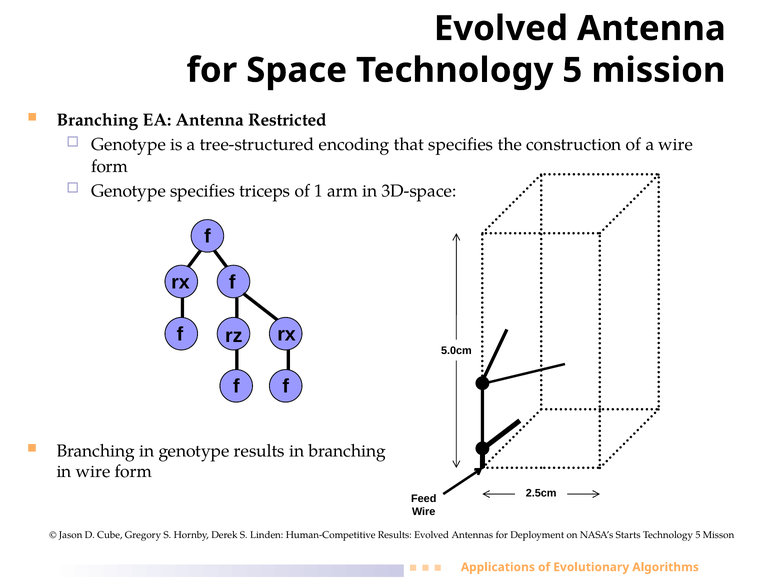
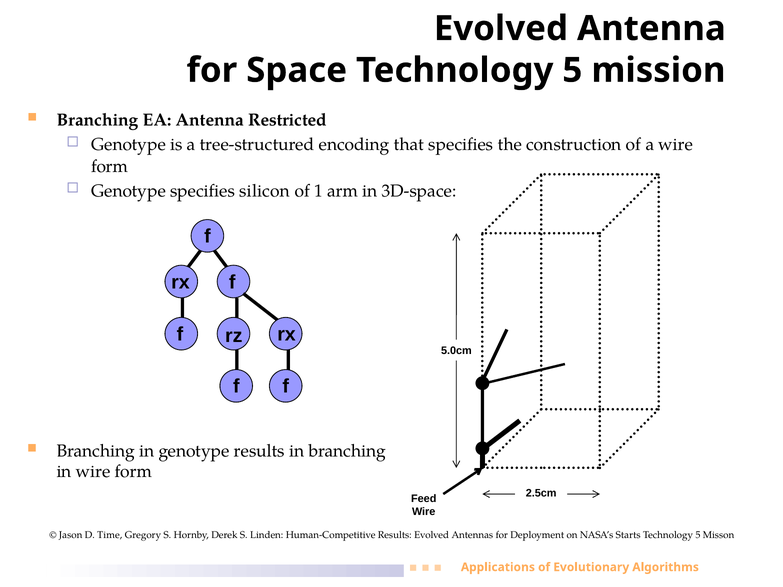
triceps: triceps -> silicon
Cube: Cube -> Time
